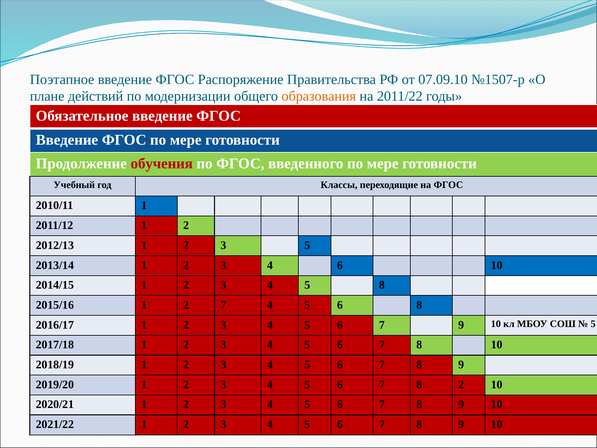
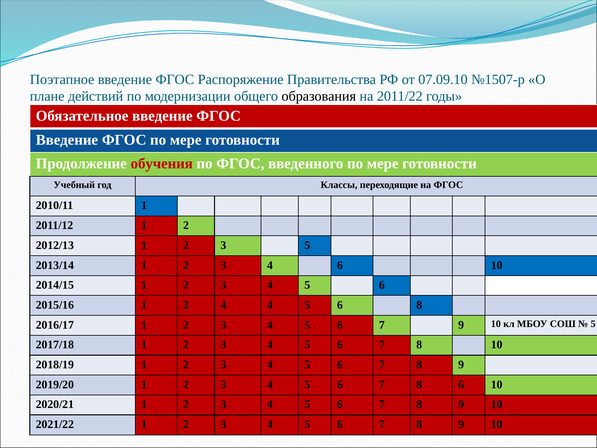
образования colour: orange -> black
8 at (382, 285): 8 -> 6
2 7: 7 -> 4
8 2: 2 -> 6
